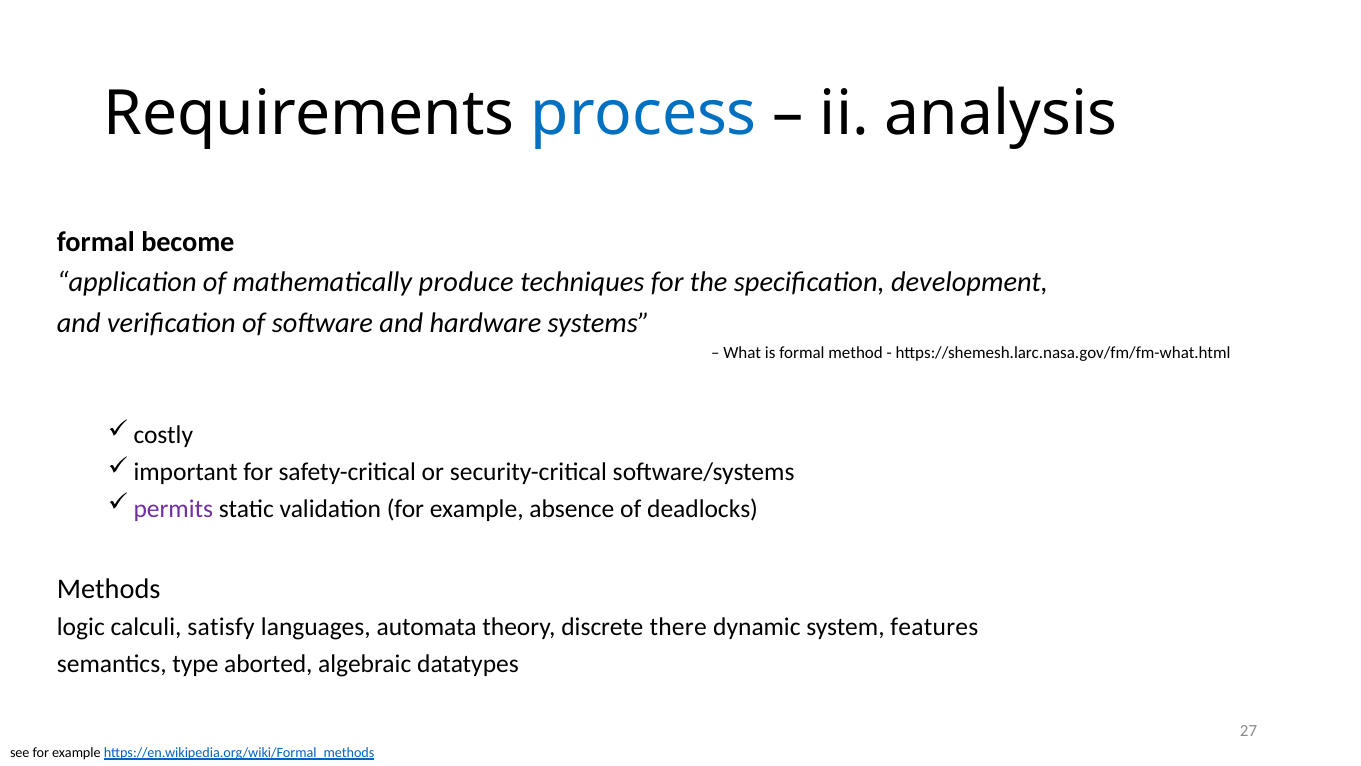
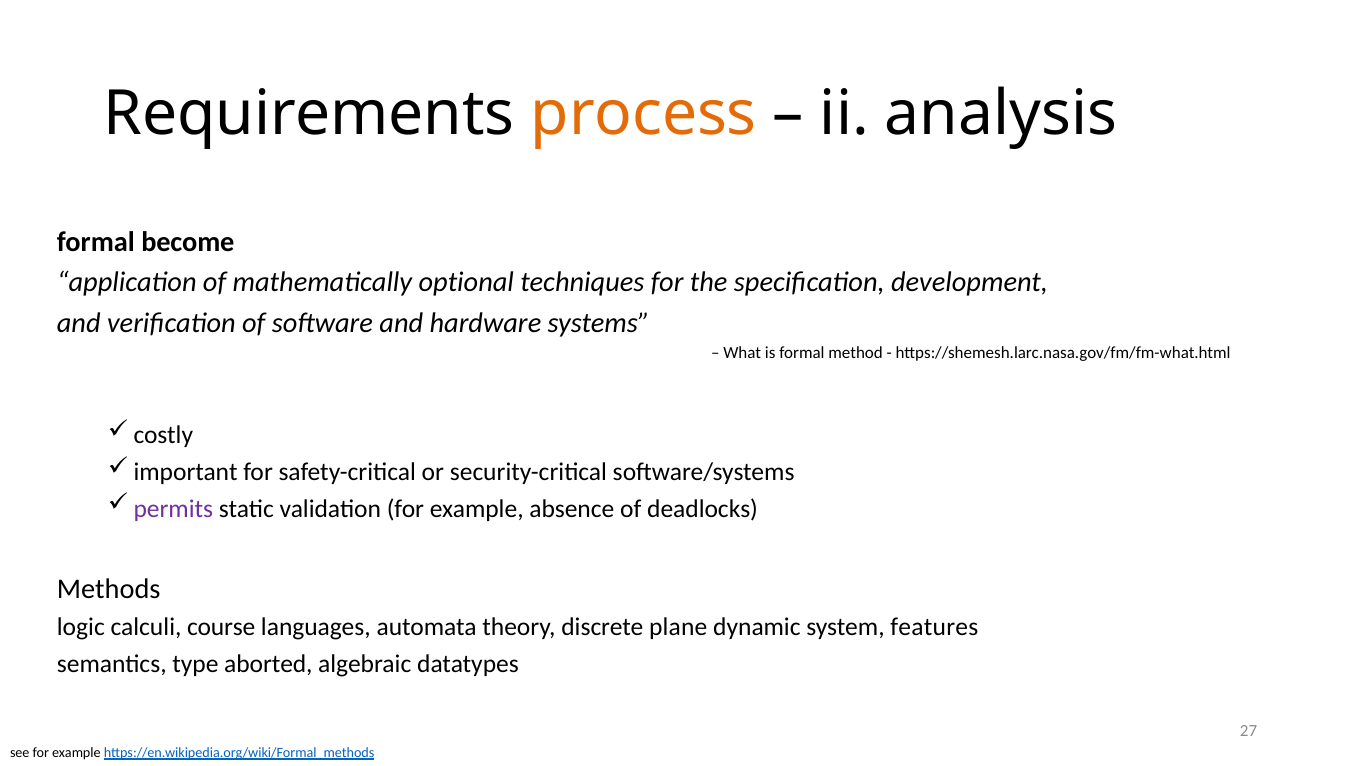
process colour: blue -> orange
produce: produce -> optional
satisfy: satisfy -> course
there: there -> plane
